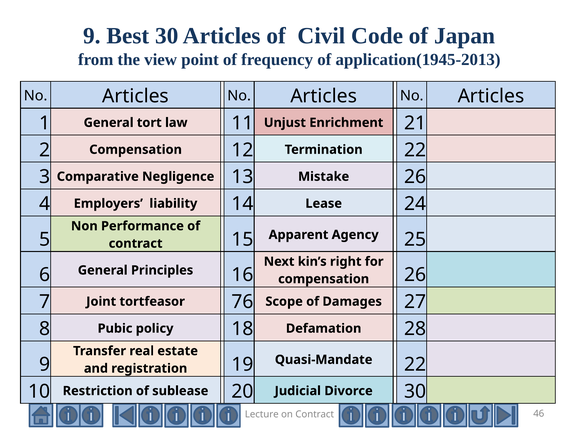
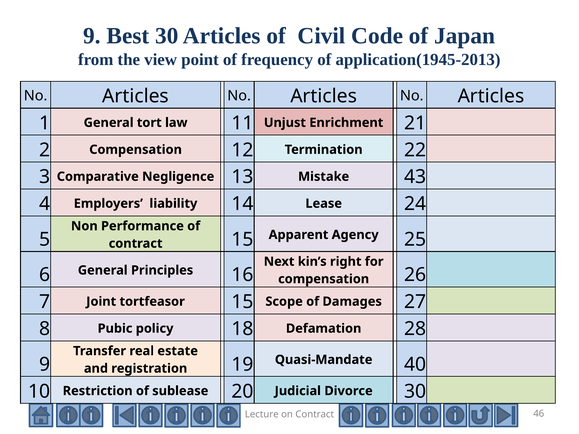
Mistake 26: 26 -> 43
tortfeasor 76: 76 -> 15
Quasi-Mandate 22: 22 -> 40
